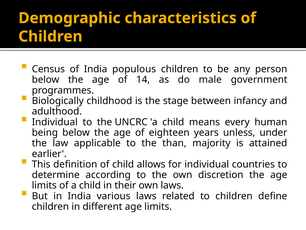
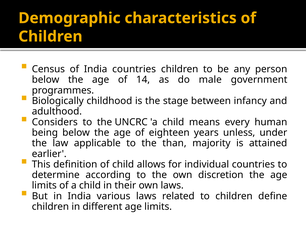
India populous: populous -> countries
Individual at (55, 122): Individual -> Considers
